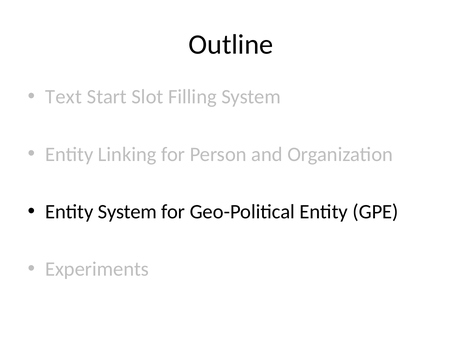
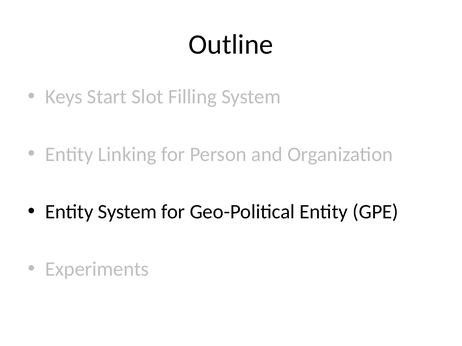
Text: Text -> Keys
